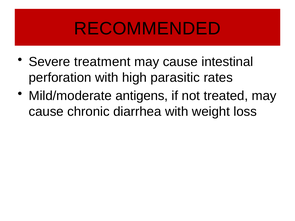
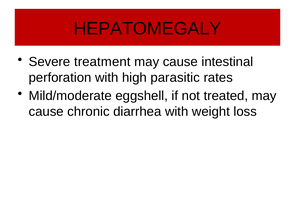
RECOMMENDED: RECOMMENDED -> HEPATOMEGALY
antigens: antigens -> eggshell
